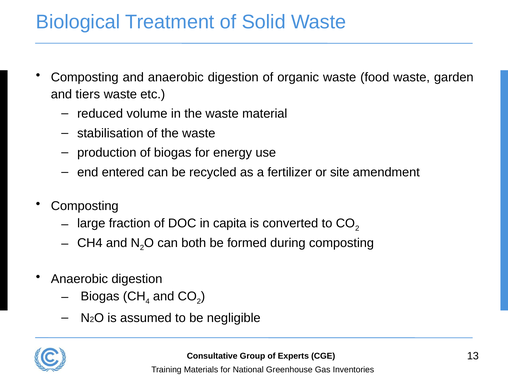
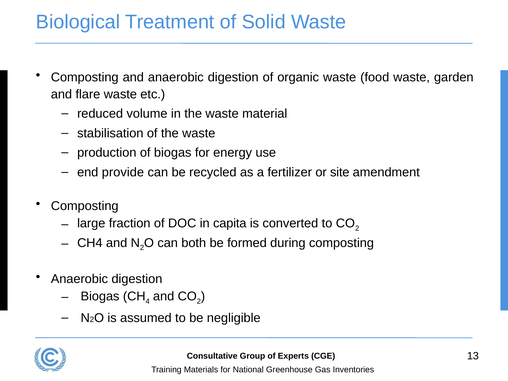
tiers: tiers -> flare
entered: entered -> provide
